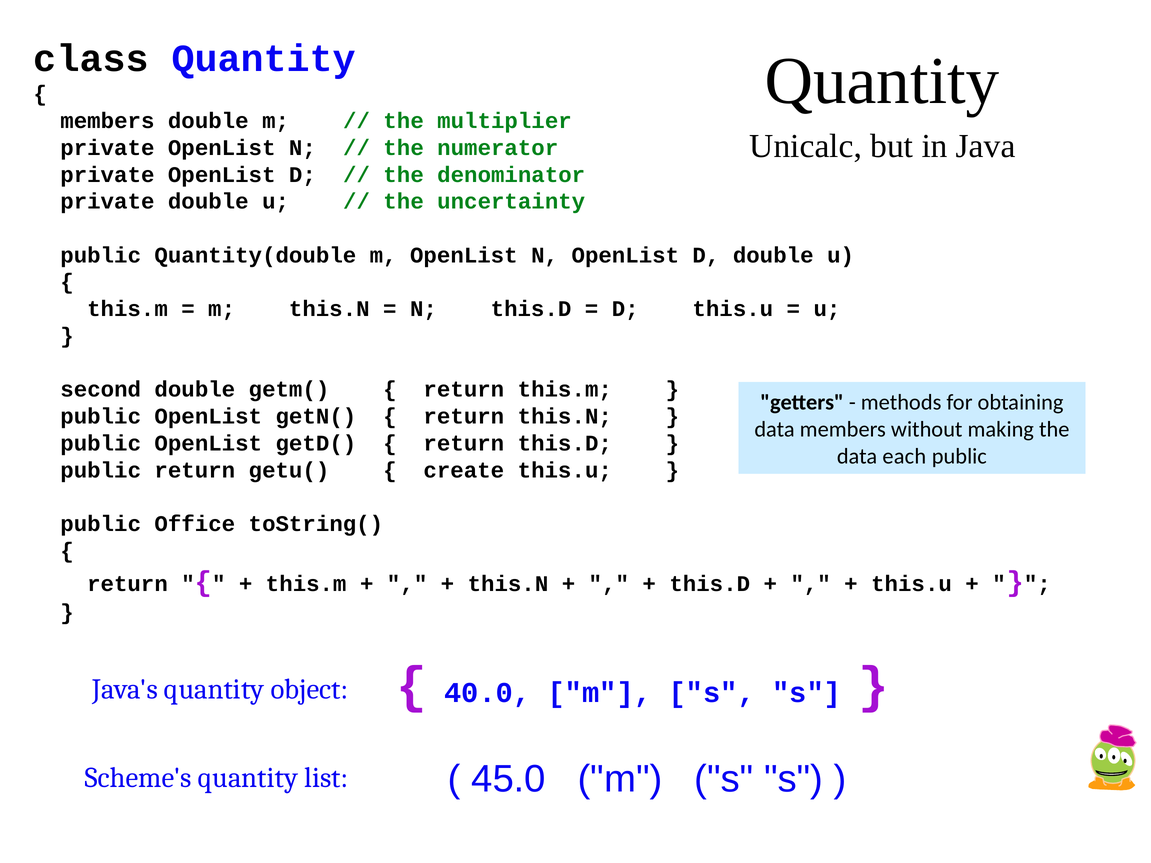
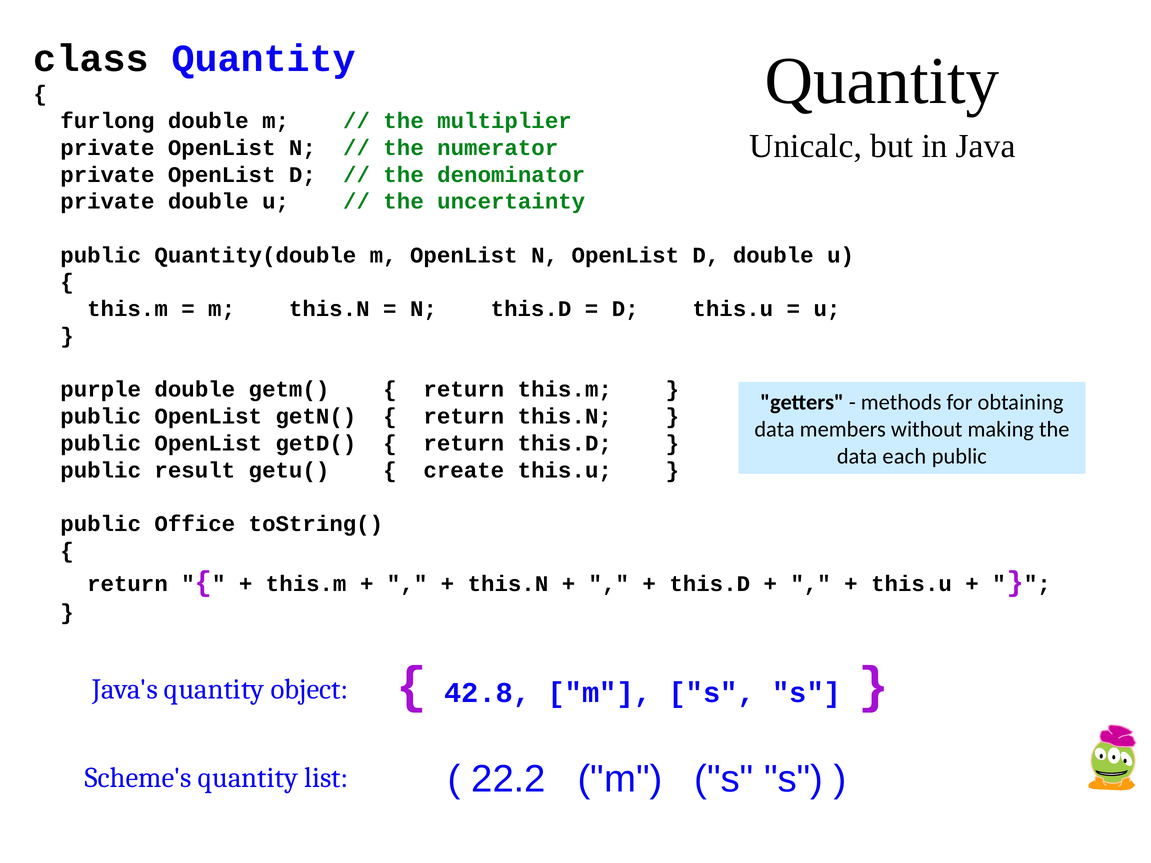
members at (107, 121): members -> furlong
second: second -> purple
public return: return -> result
40.0: 40.0 -> 42.8
45.0: 45.0 -> 22.2
